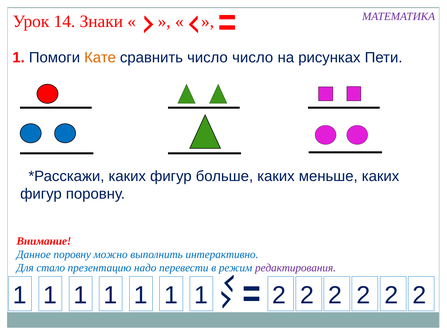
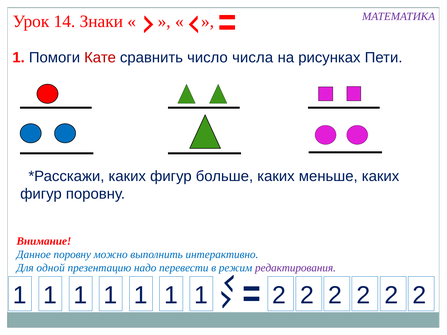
Кате colour: orange -> red
число число: число -> числа
стало: стало -> одной
